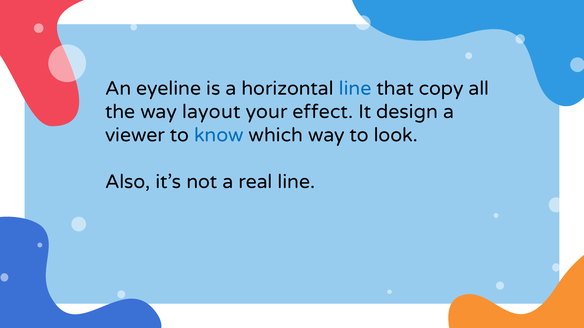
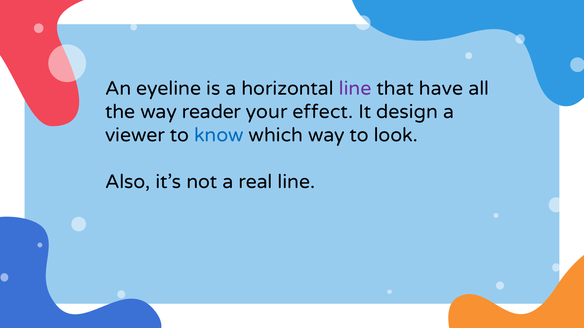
line at (355, 89) colour: blue -> purple
copy: copy -> have
layout: layout -> reader
